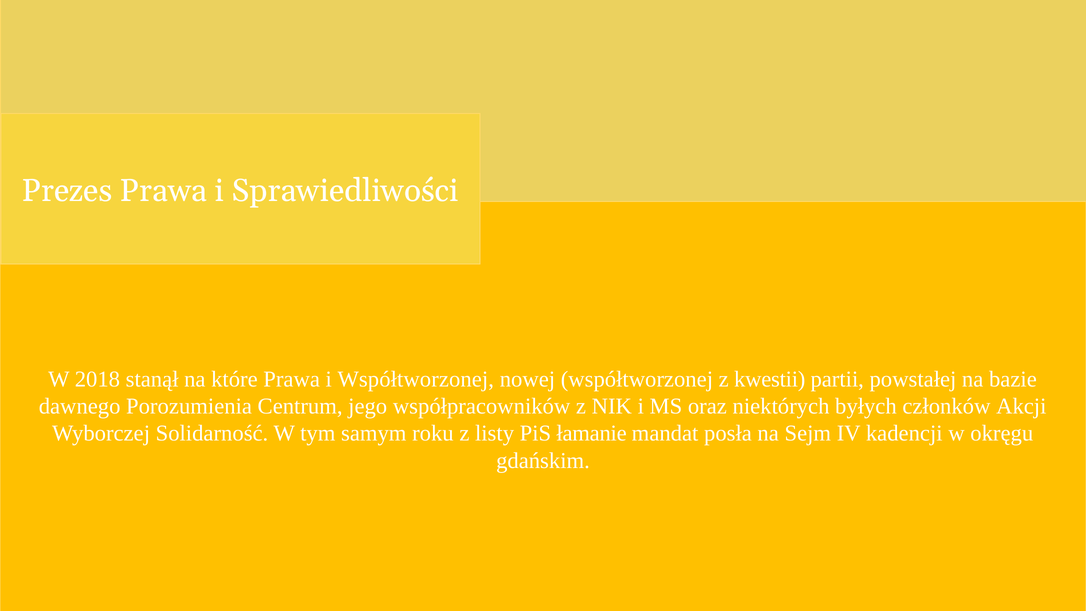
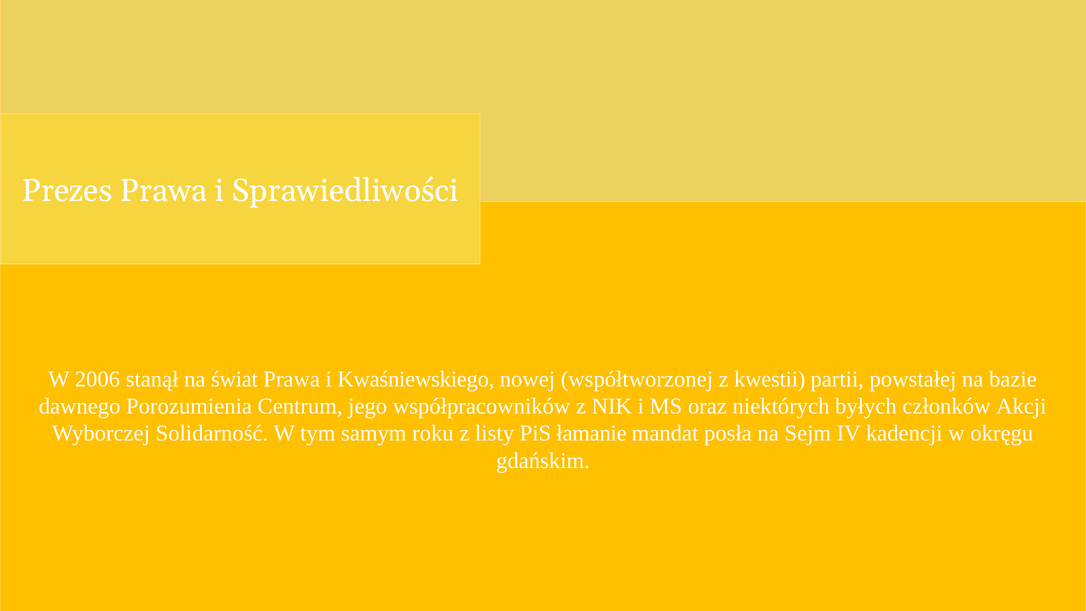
2018: 2018 -> 2006
które: które -> świat
i Współtworzonej: Współtworzonej -> Kwaśniewskiego
